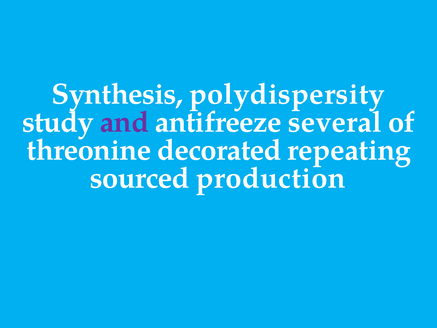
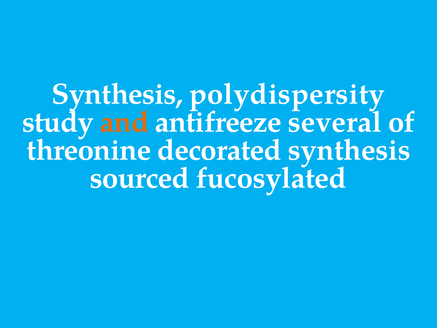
and colour: purple -> orange
decorated repeating: repeating -> synthesis
production: production -> fucosylated
